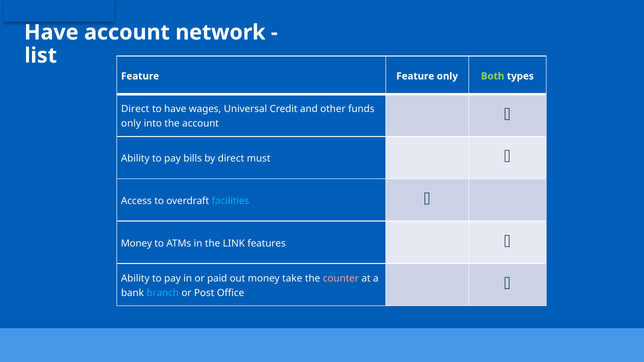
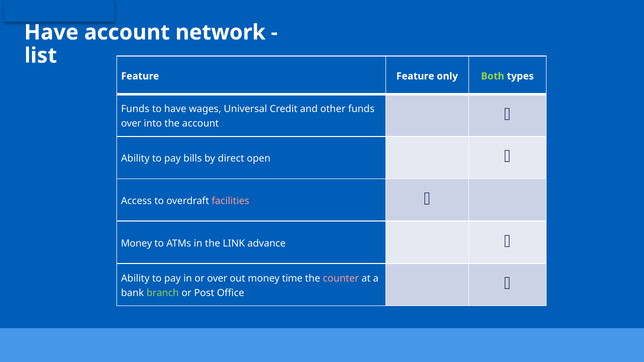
Direct at (135, 109): Direct -> Funds
only at (131, 124): only -> over
must: must -> open
facilities colour: light blue -> pink
features: features -> advance
or paid: paid -> over
take: take -> time
branch colour: light blue -> light green
